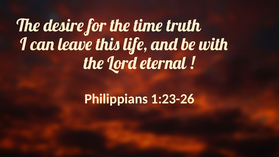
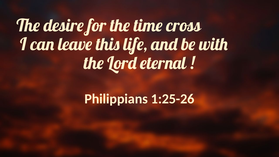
truth: truth -> cross
1:23-26: 1:23-26 -> 1:25-26
